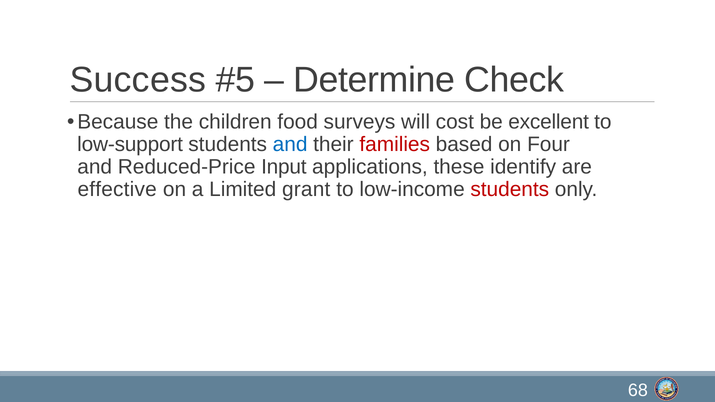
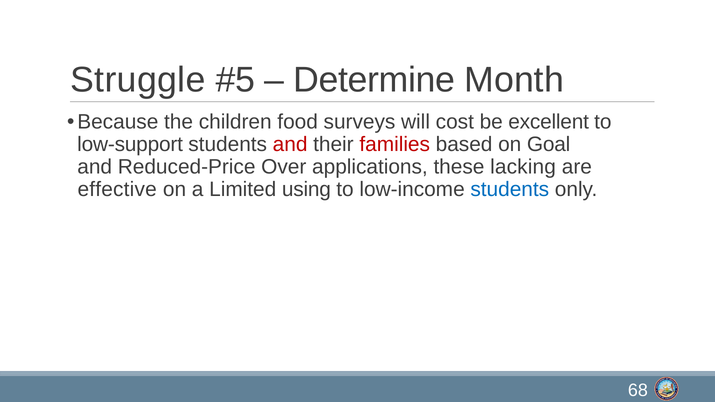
Success: Success -> Struggle
Check: Check -> Month
and at (290, 145) colour: blue -> red
Four: Four -> Goal
Input: Input -> Over
identify: identify -> lacking
grant: grant -> using
students at (510, 190) colour: red -> blue
